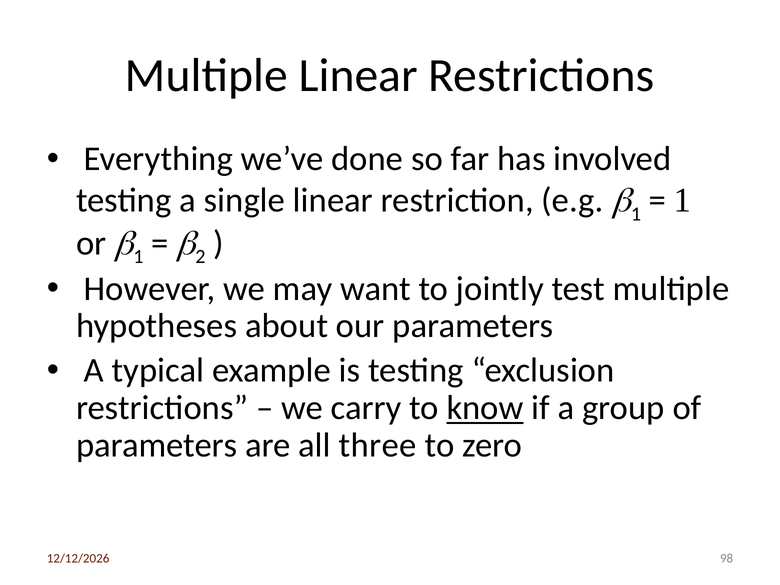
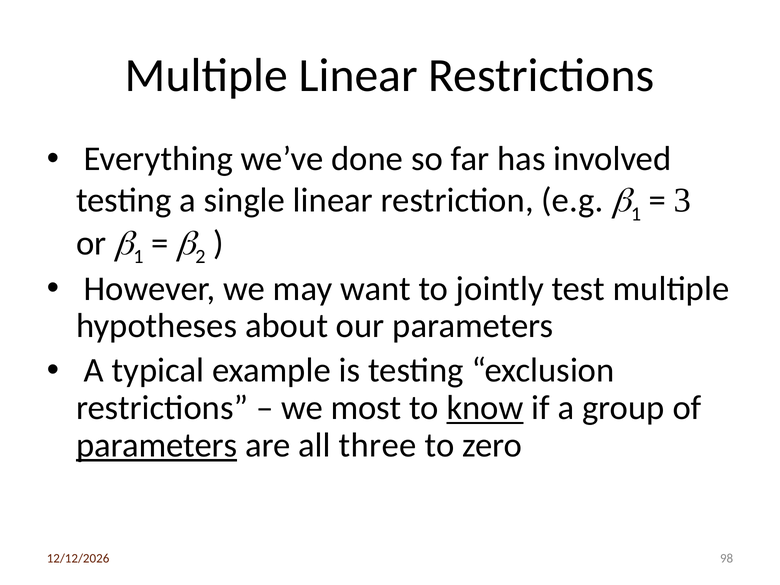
1 at (683, 201): 1 -> 3
carry: carry -> most
parameters at (157, 445) underline: none -> present
